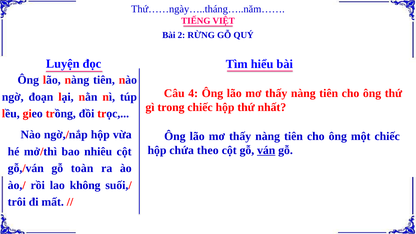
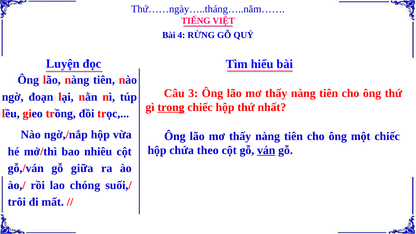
2: 2 -> 4
4: 4 -> 3
trong underline: none -> present
toàn: toàn -> giữa
không: không -> chóng
